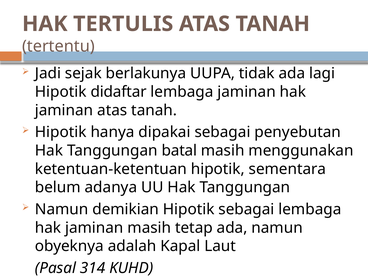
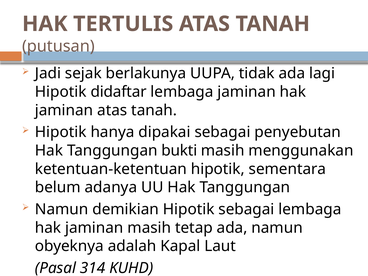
tertentu: tertentu -> putusan
batal: batal -> bukti
